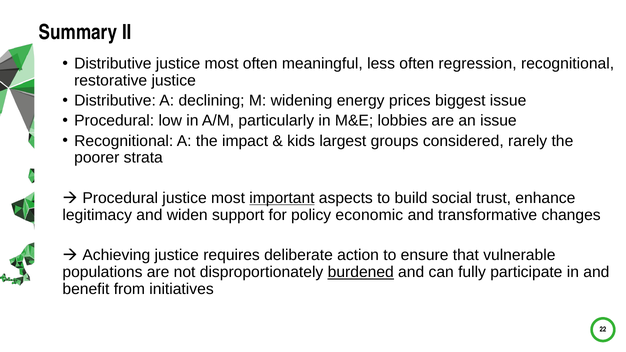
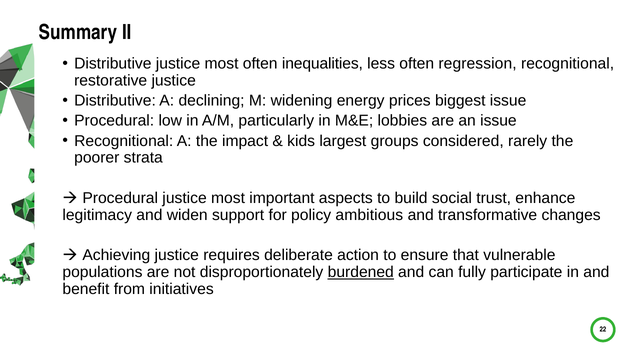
meaningful: meaningful -> inequalities
important underline: present -> none
economic: economic -> ambitious
